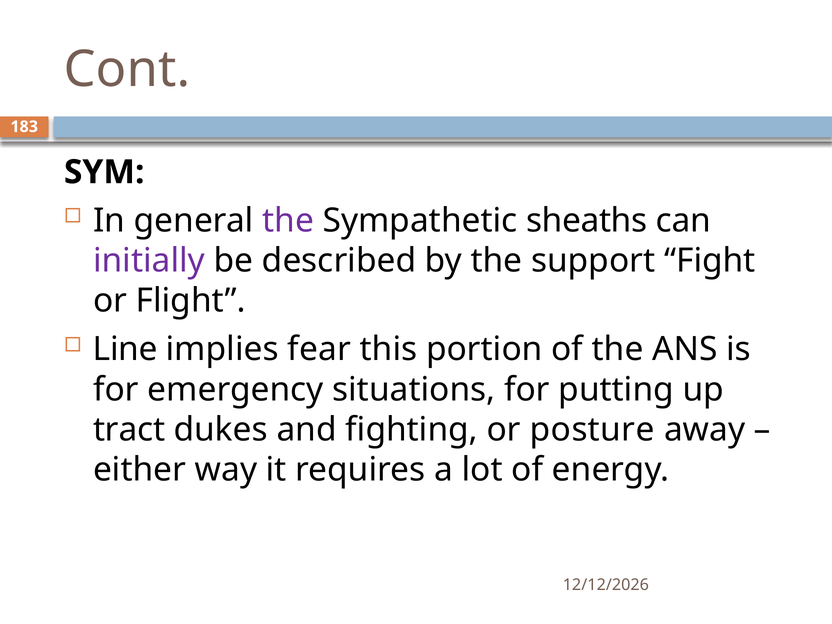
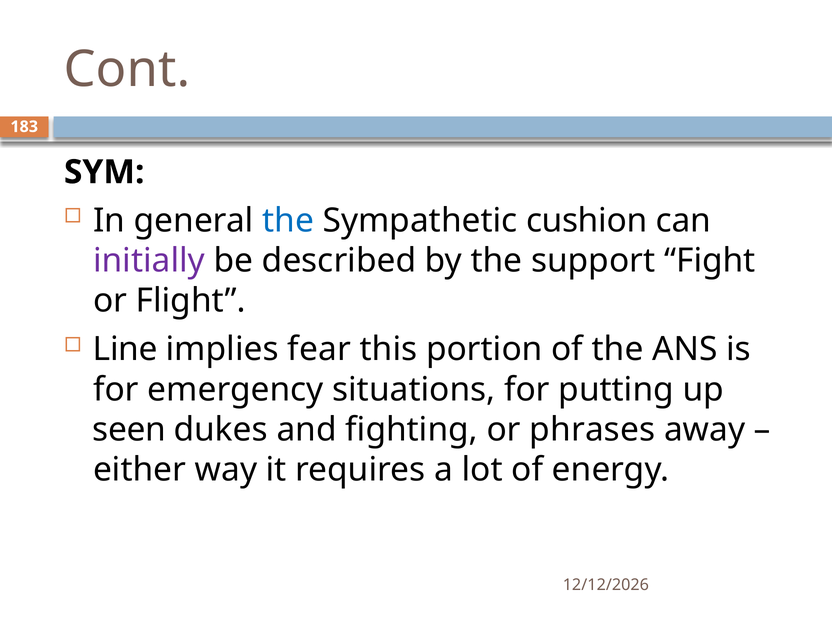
the at (288, 220) colour: purple -> blue
sheaths: sheaths -> cushion
tract: tract -> seen
posture: posture -> phrases
